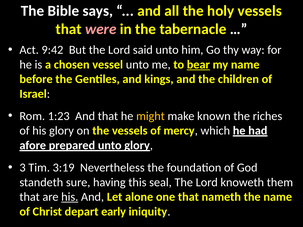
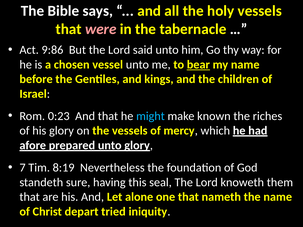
9:42: 9:42 -> 9:86
1:23: 1:23 -> 0:23
might colour: yellow -> light blue
3: 3 -> 7
3:19: 3:19 -> 8:19
his at (70, 197) underline: present -> none
early: early -> tried
